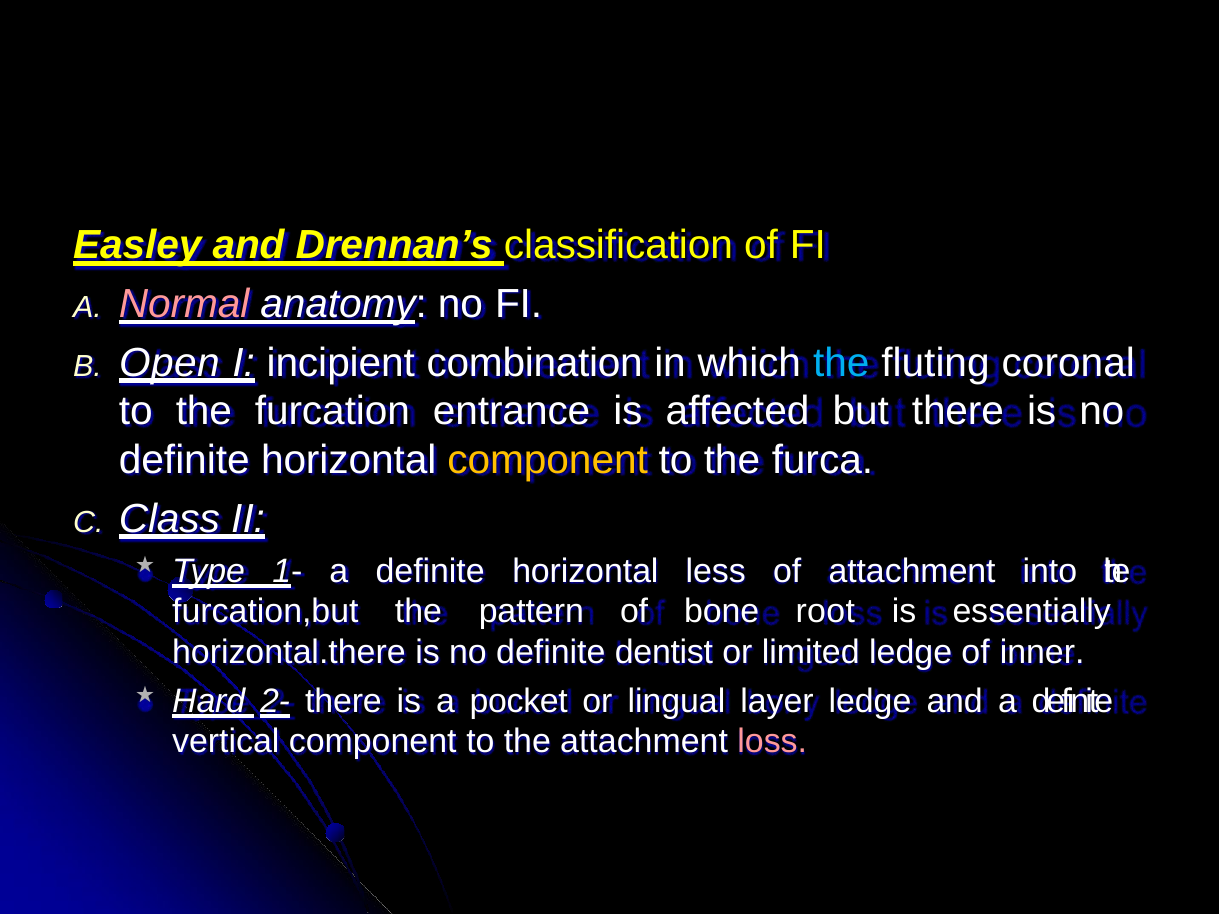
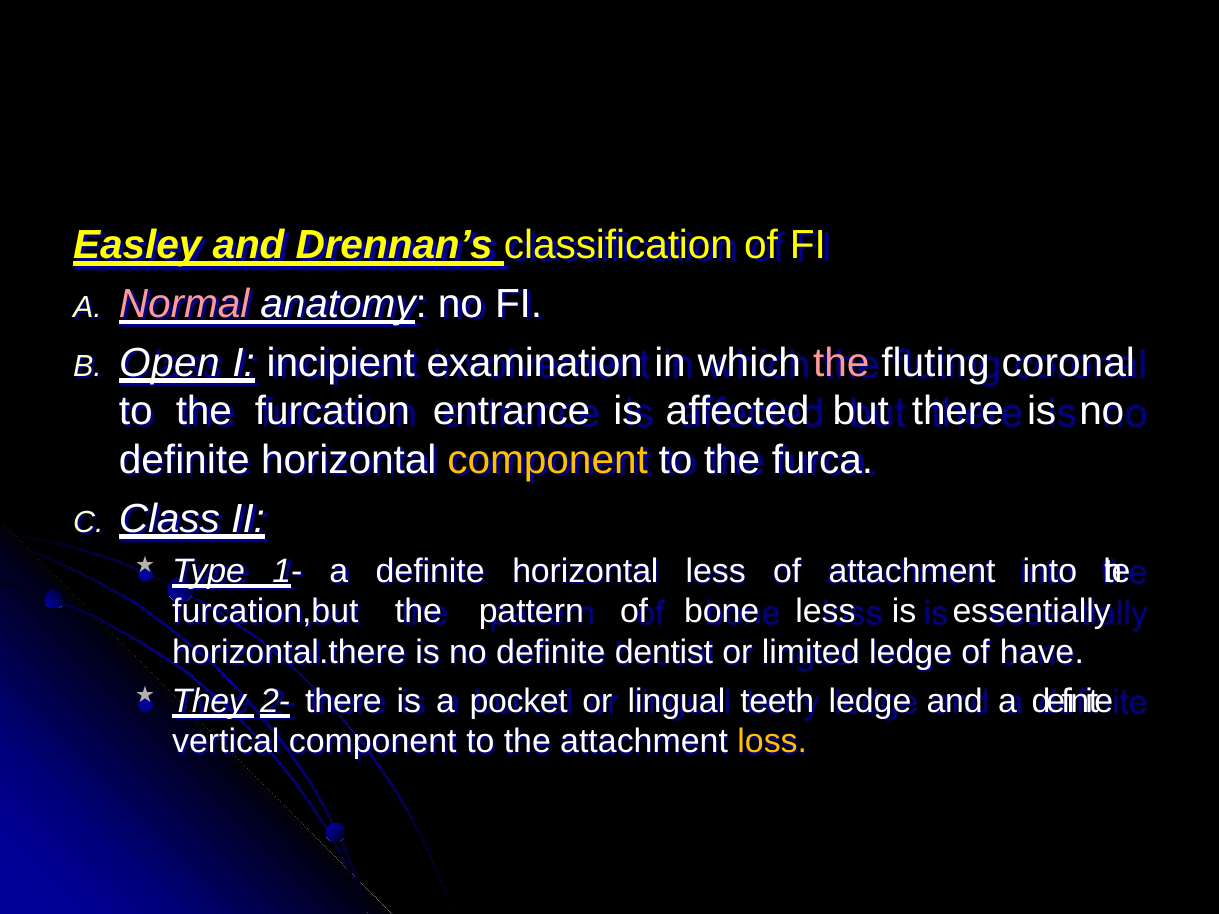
combination: combination -> examination
the at (841, 363) colour: light blue -> pink
bone root: root -> less
inner: inner -> have
Hard: Hard -> They
layer: layer -> teeth
loss colour: pink -> yellow
